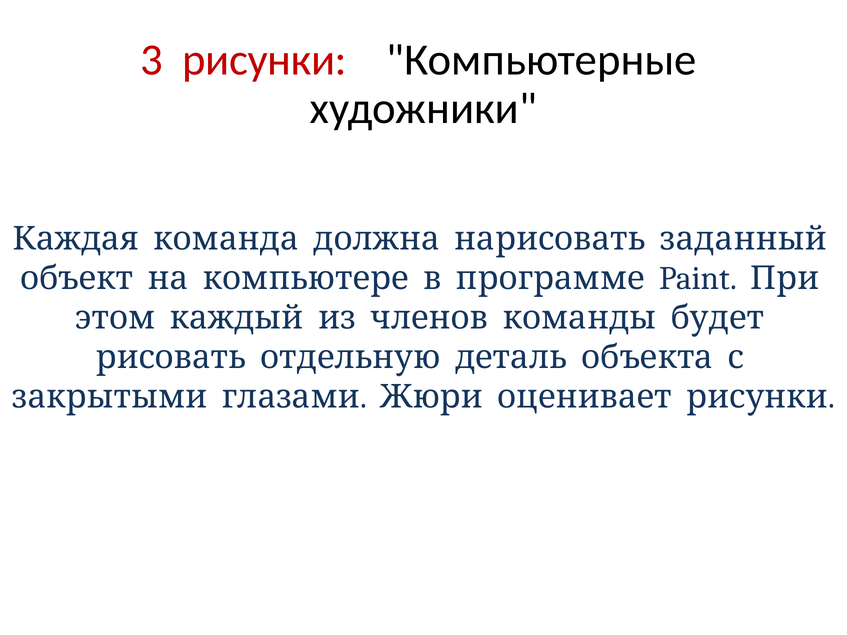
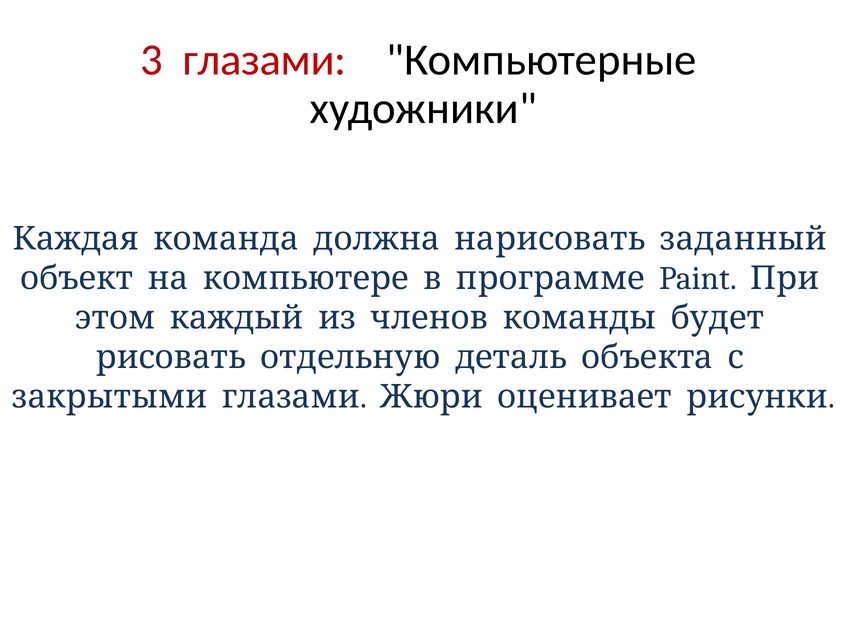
3 рисунки: рисунки -> глазами
